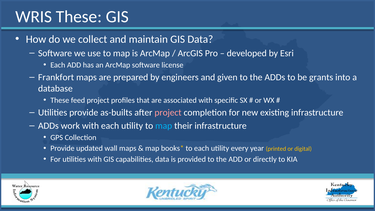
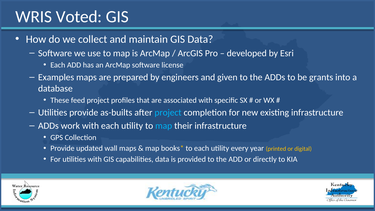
WRIS These: These -> Voted
Frankfort: Frankfort -> Examples
project at (168, 113) colour: pink -> light blue
